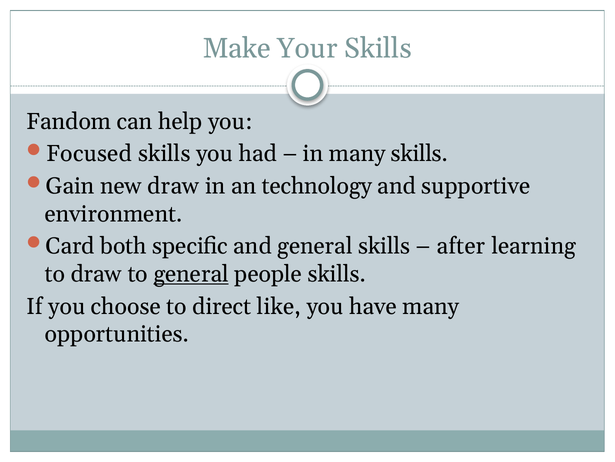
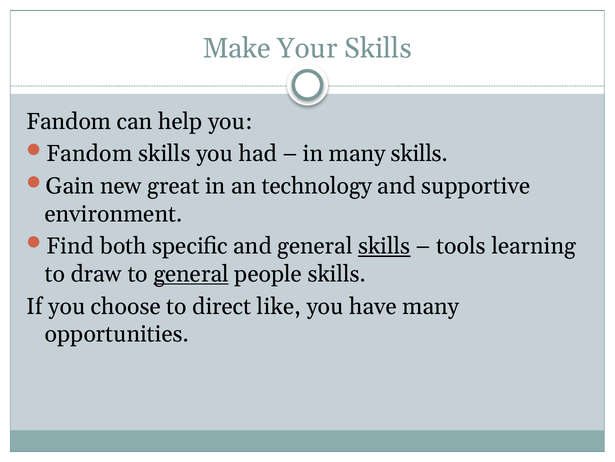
Focused at (89, 154): Focused -> Fandom
new draw: draw -> great
Card: Card -> Find
skills at (384, 246) underline: none -> present
after: after -> tools
